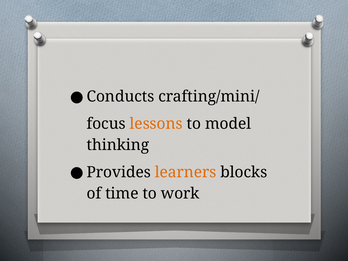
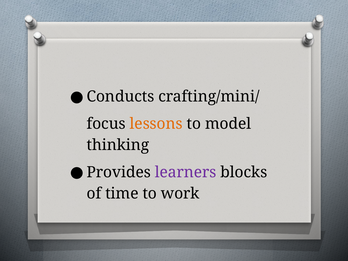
learners colour: orange -> purple
